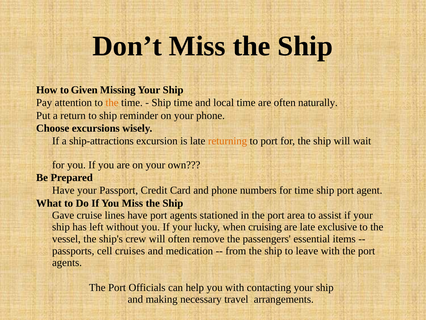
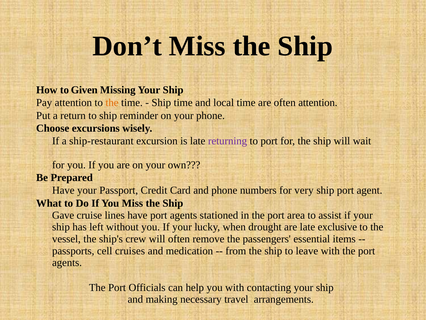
often naturally: naturally -> attention
ship-attractions: ship-attractions -> ship-restaurant
returning colour: orange -> purple
for time: time -> very
cruising: cruising -> drought
